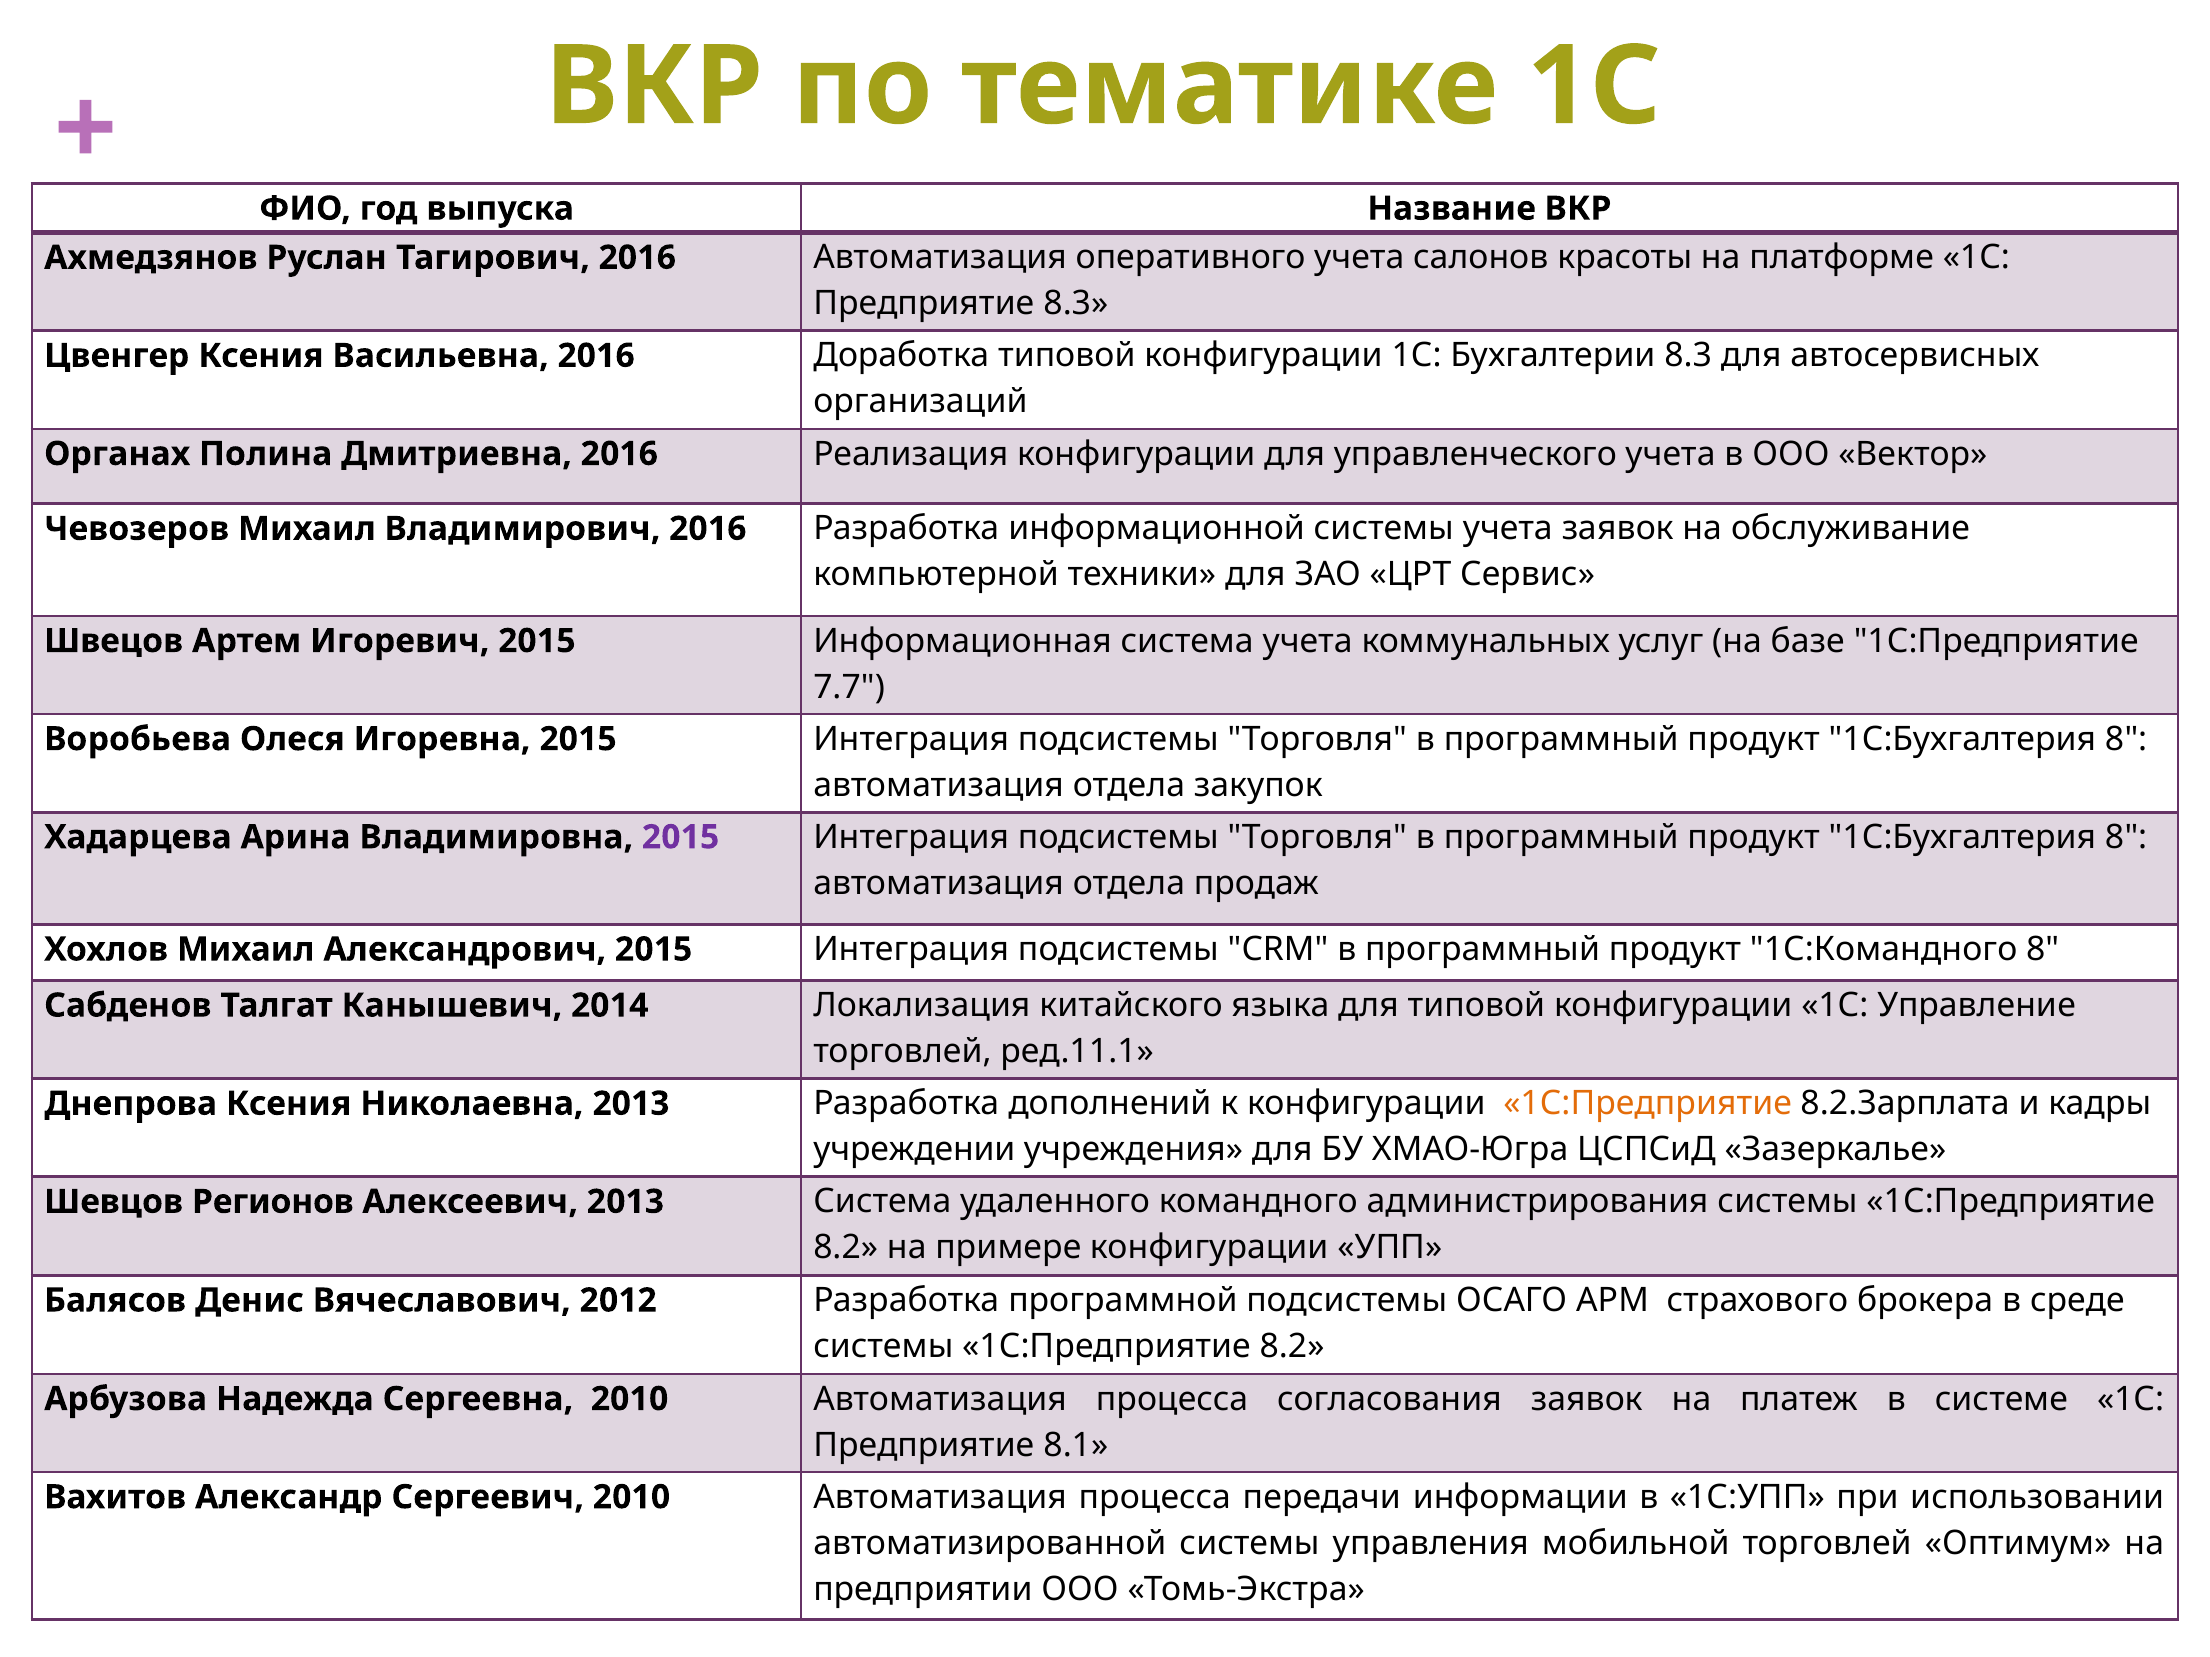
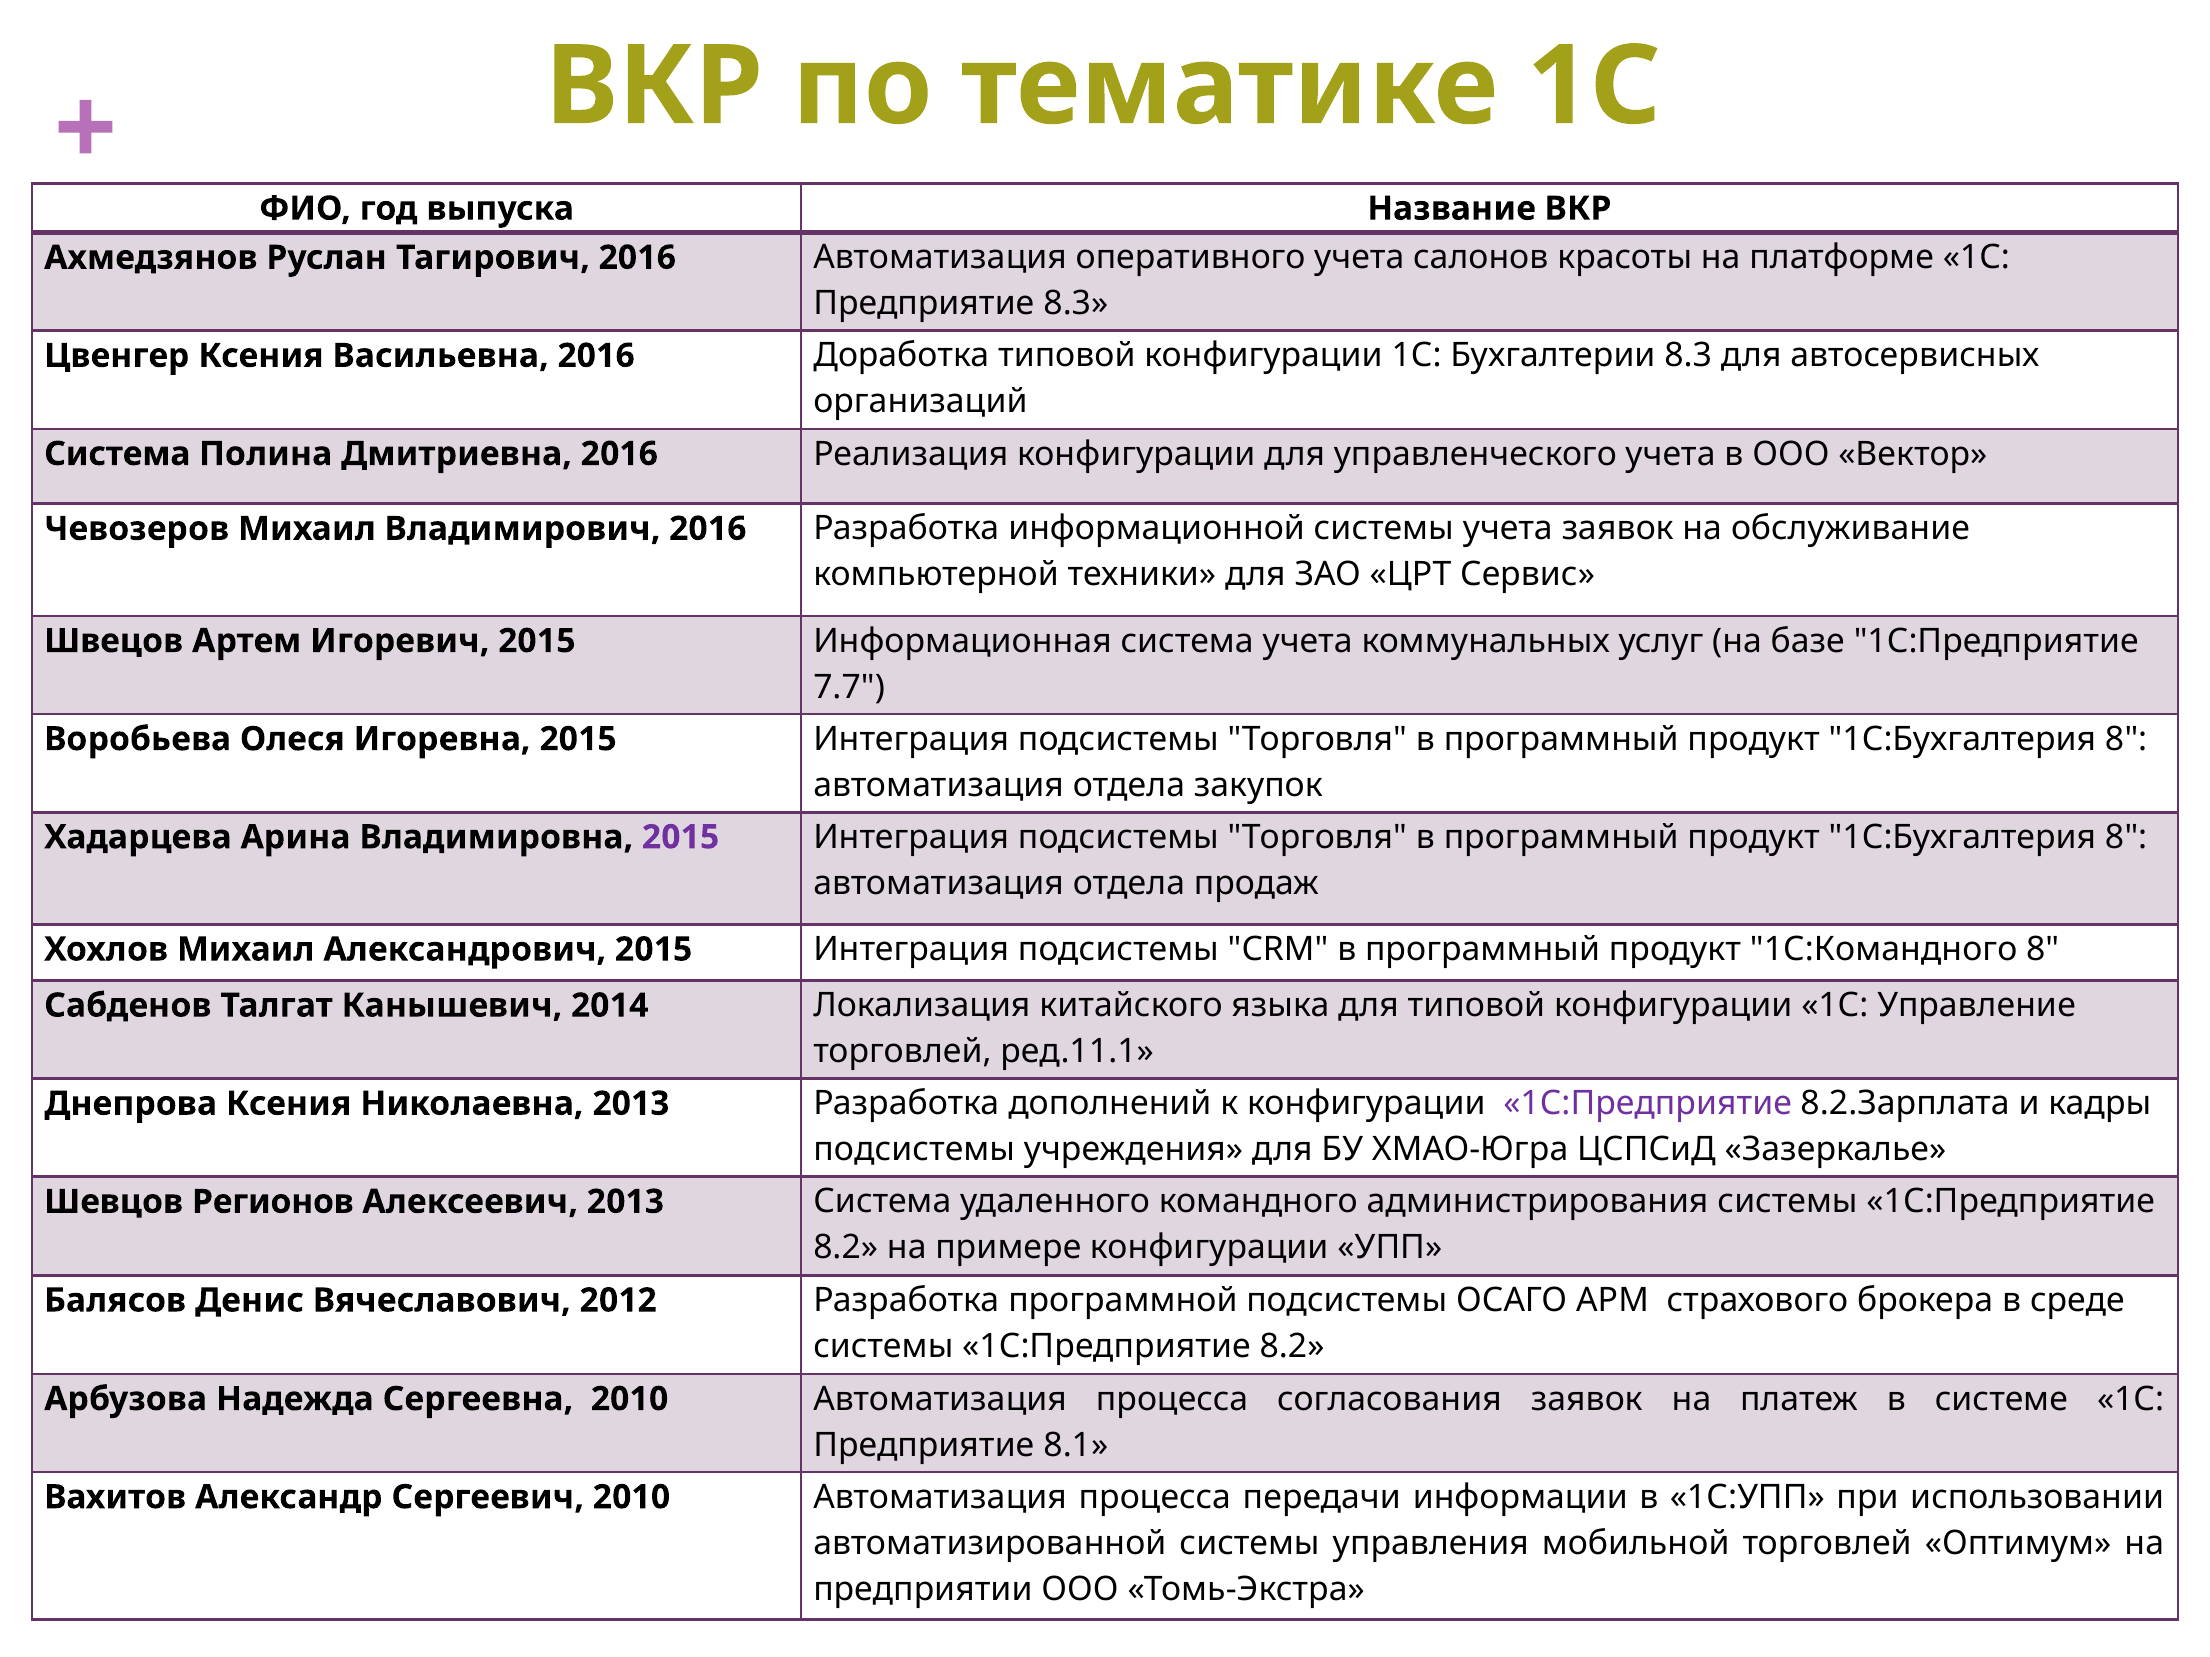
Органах at (117, 454): Органах -> Система
1С:Предприятие at (1648, 1104) colour: orange -> purple
учреждении at (914, 1150): учреждении -> подсистемы
